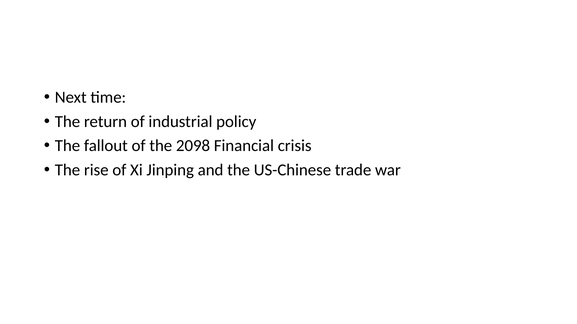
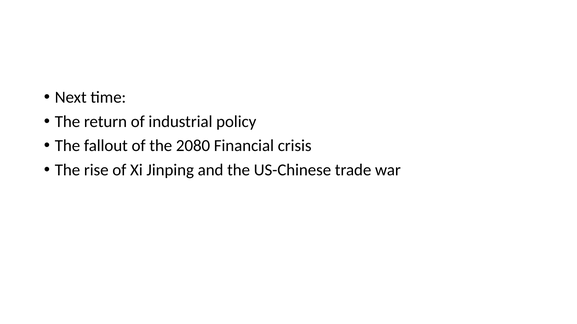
2098: 2098 -> 2080
